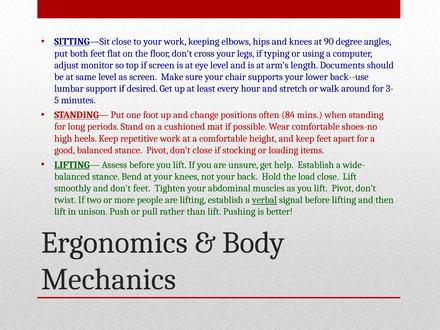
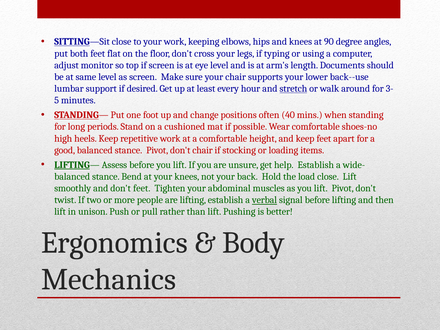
stretch underline: none -> present
84: 84 -> 40
don't close: close -> chair
